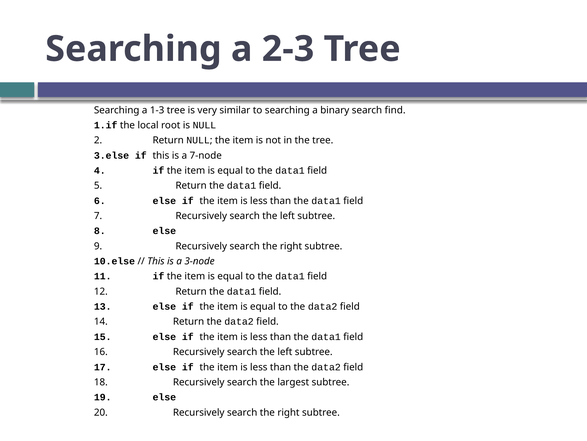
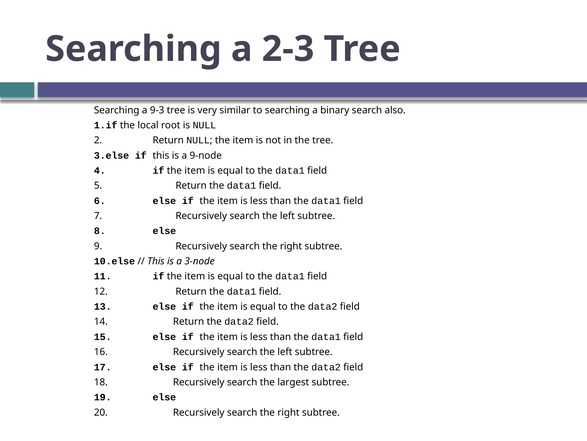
1-3: 1-3 -> 9-3
find: find -> also
7-node: 7-node -> 9-node
